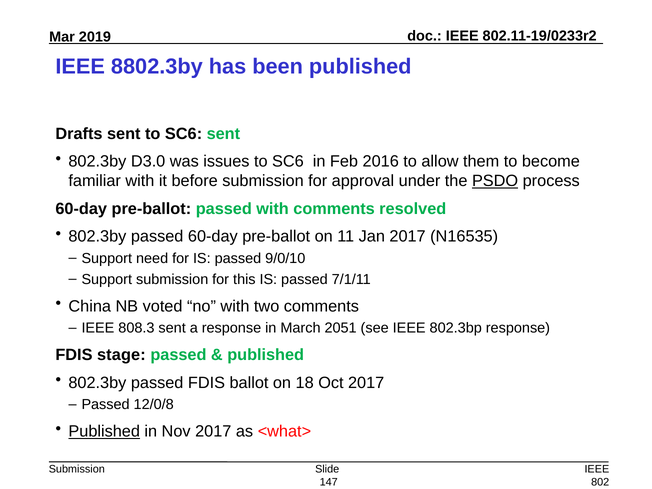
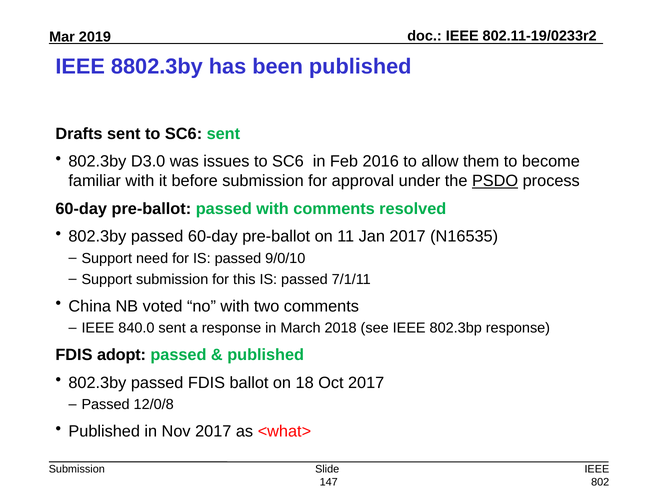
808.3: 808.3 -> 840.0
2051: 2051 -> 2018
stage: stage -> adopt
Published at (104, 431) underline: present -> none
